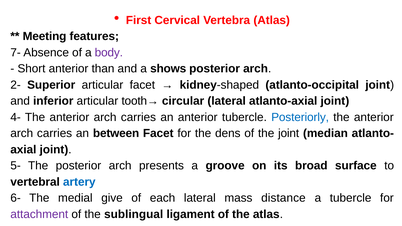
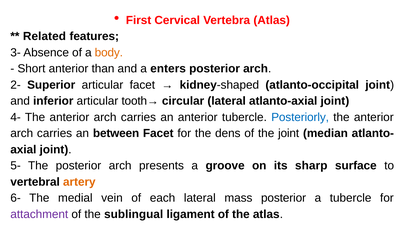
Meeting: Meeting -> Related
7-: 7- -> 3-
body colour: purple -> orange
shows: shows -> enters
broad: broad -> sharp
artery colour: blue -> orange
give: give -> vein
mass distance: distance -> posterior
